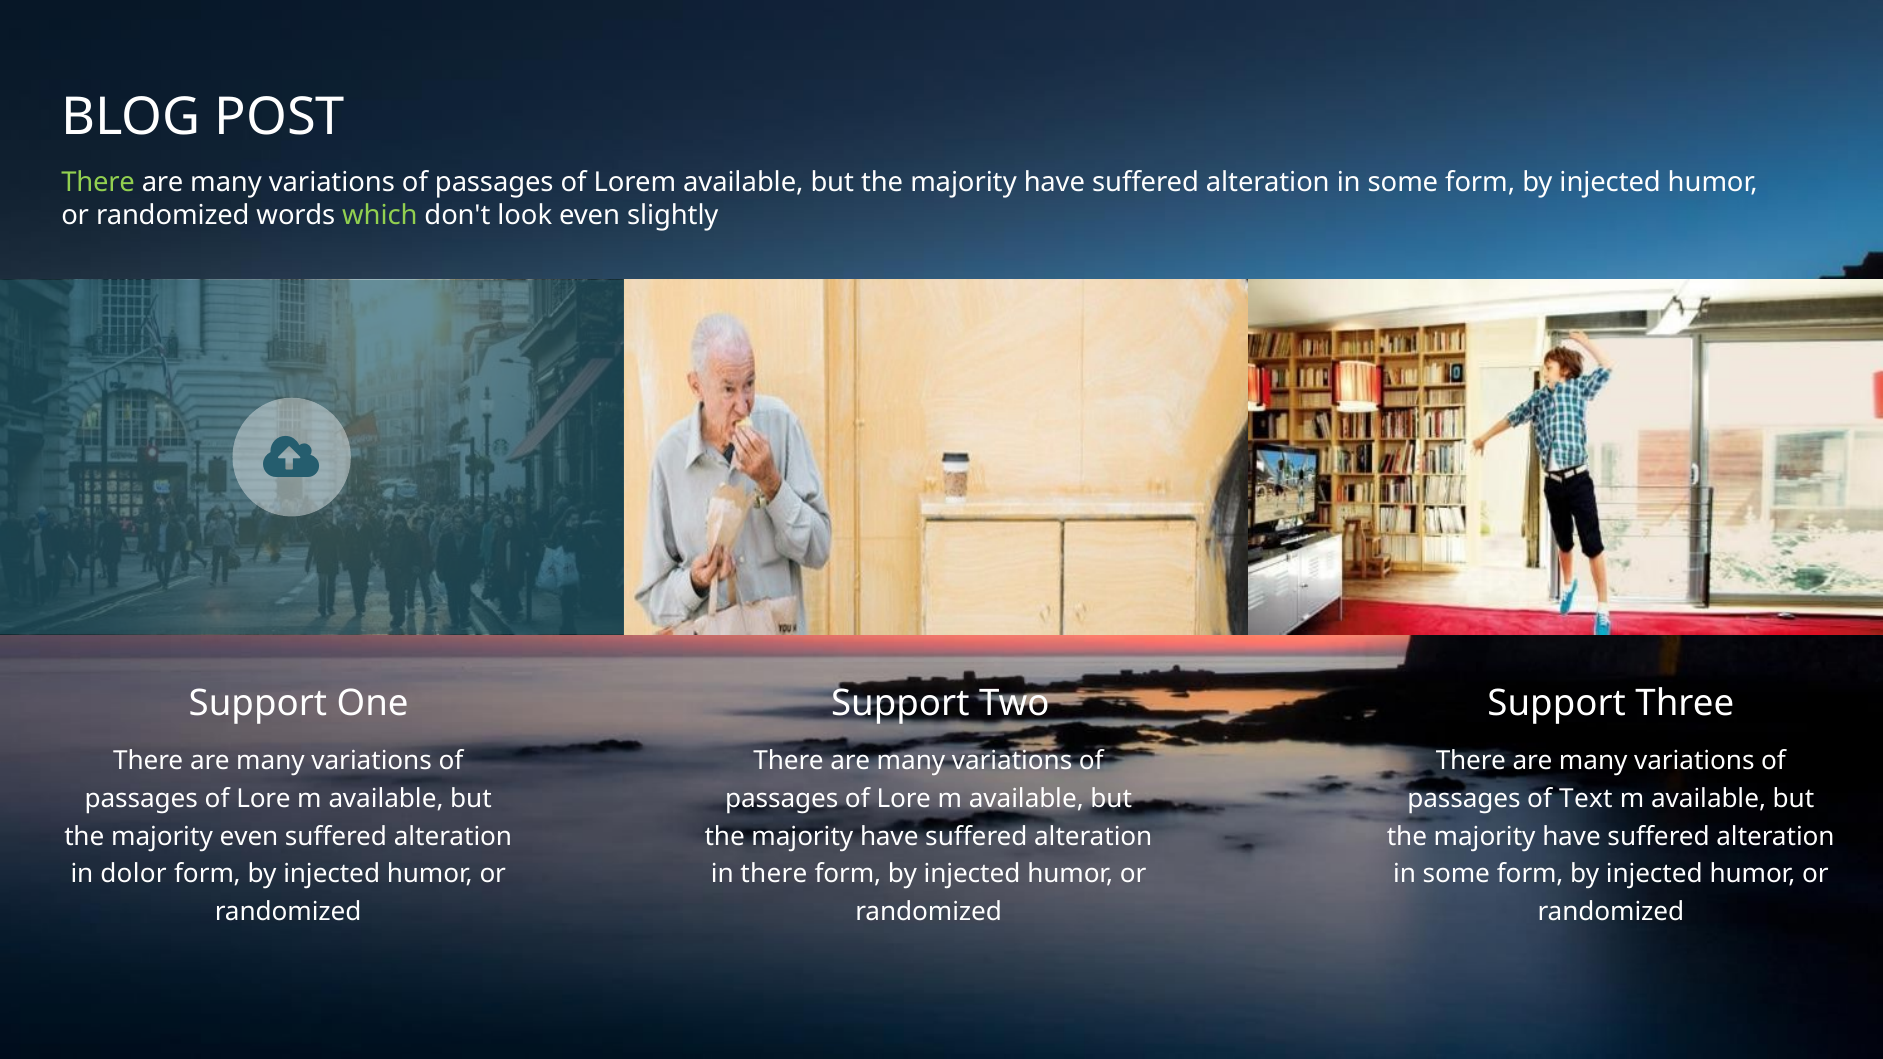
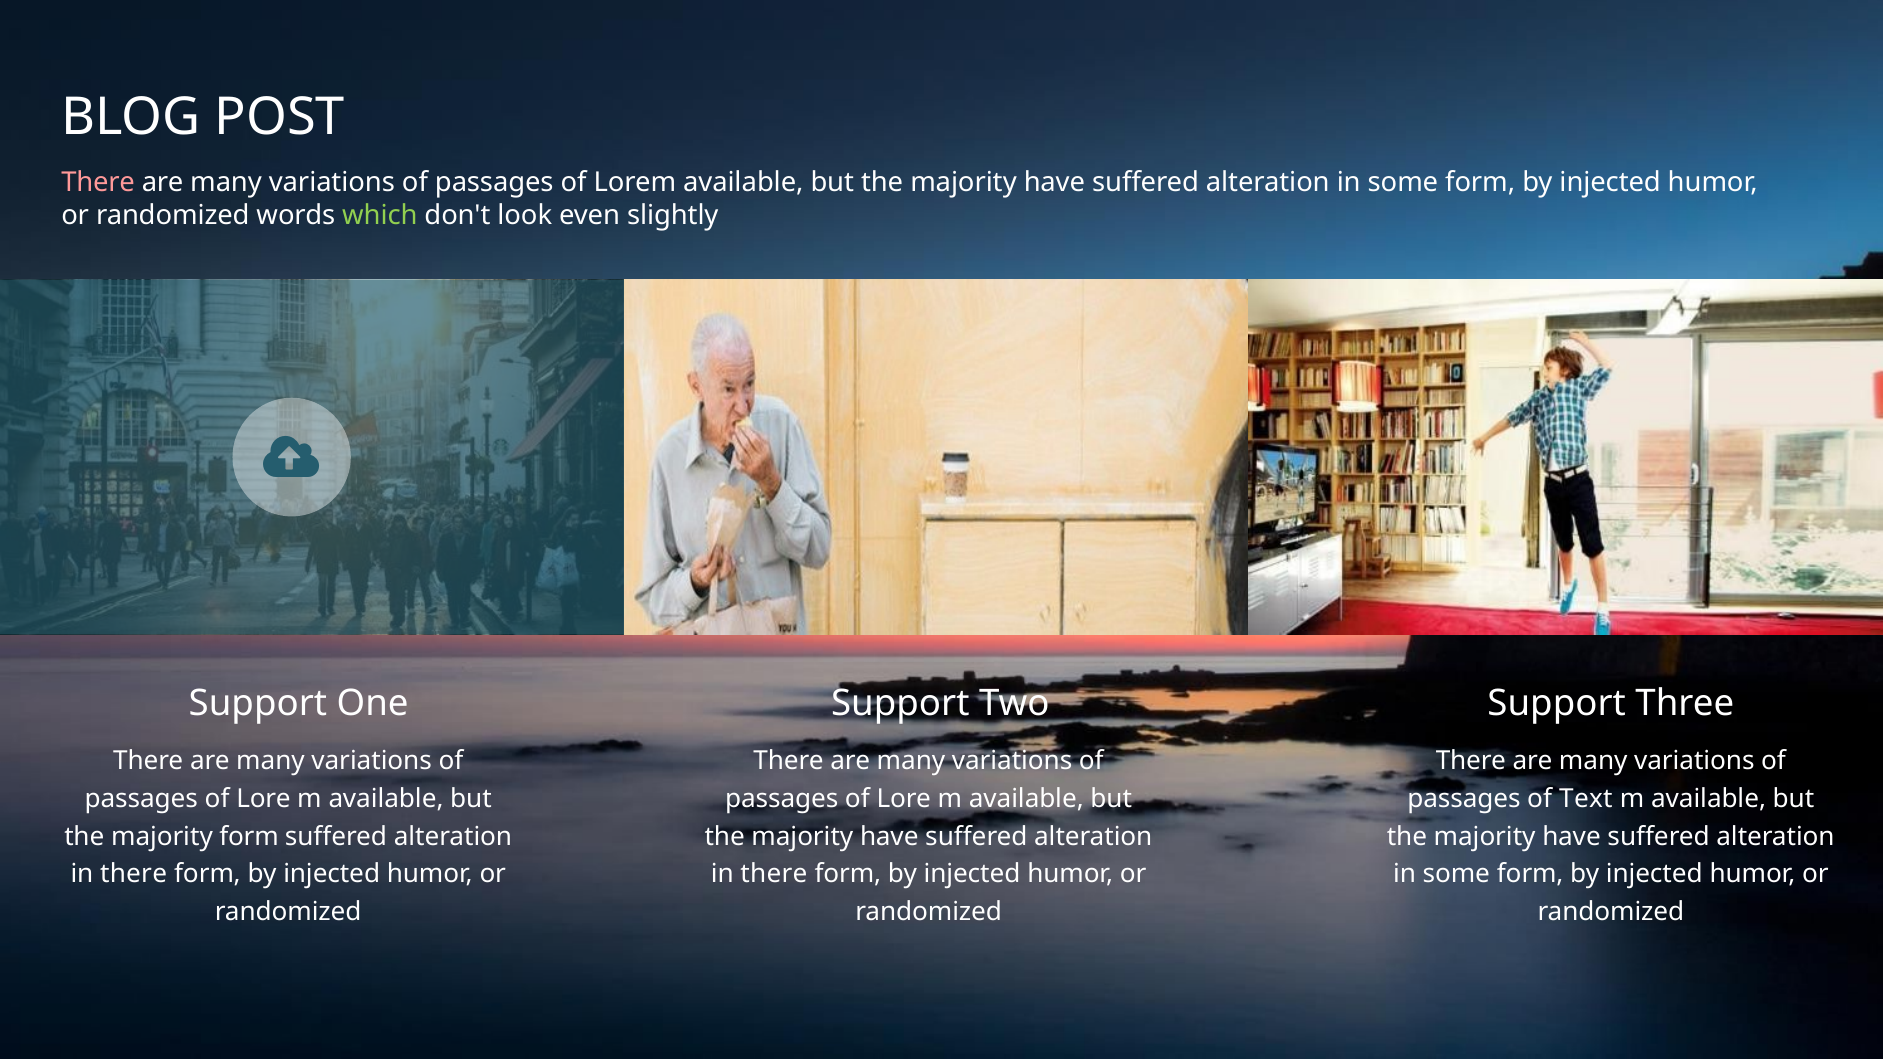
There at (98, 183) colour: light green -> pink
majority even: even -> form
dolor at (134, 874): dolor -> there
